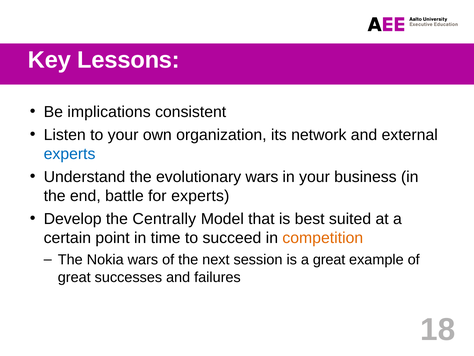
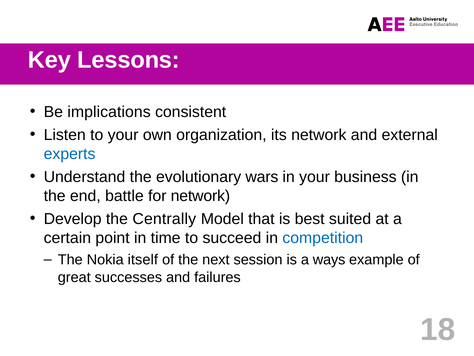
for experts: experts -> network
competition colour: orange -> blue
Nokia wars: wars -> itself
a great: great -> ways
